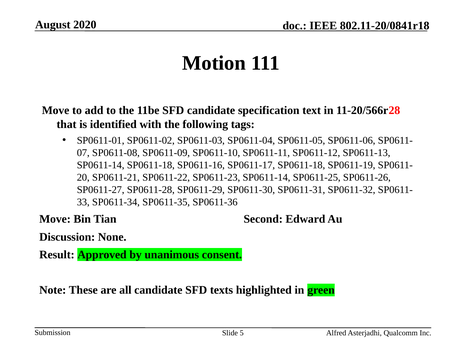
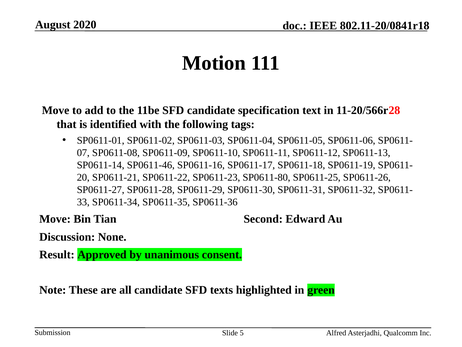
SP0611-14 SP0611-18: SP0611-18 -> SP0611-46
SP0611-23 SP0611-14: SP0611-14 -> SP0611-80
